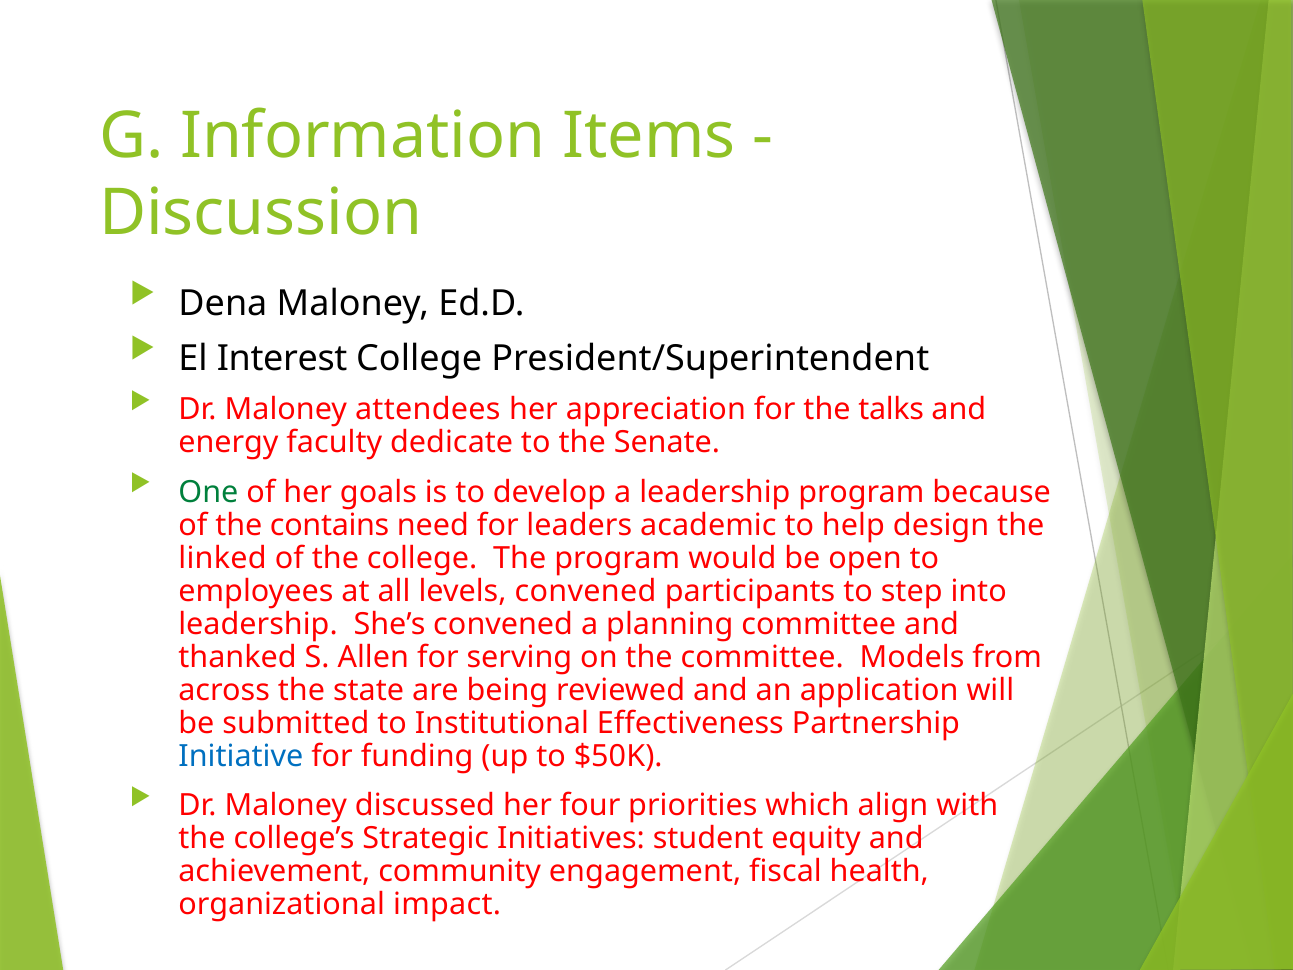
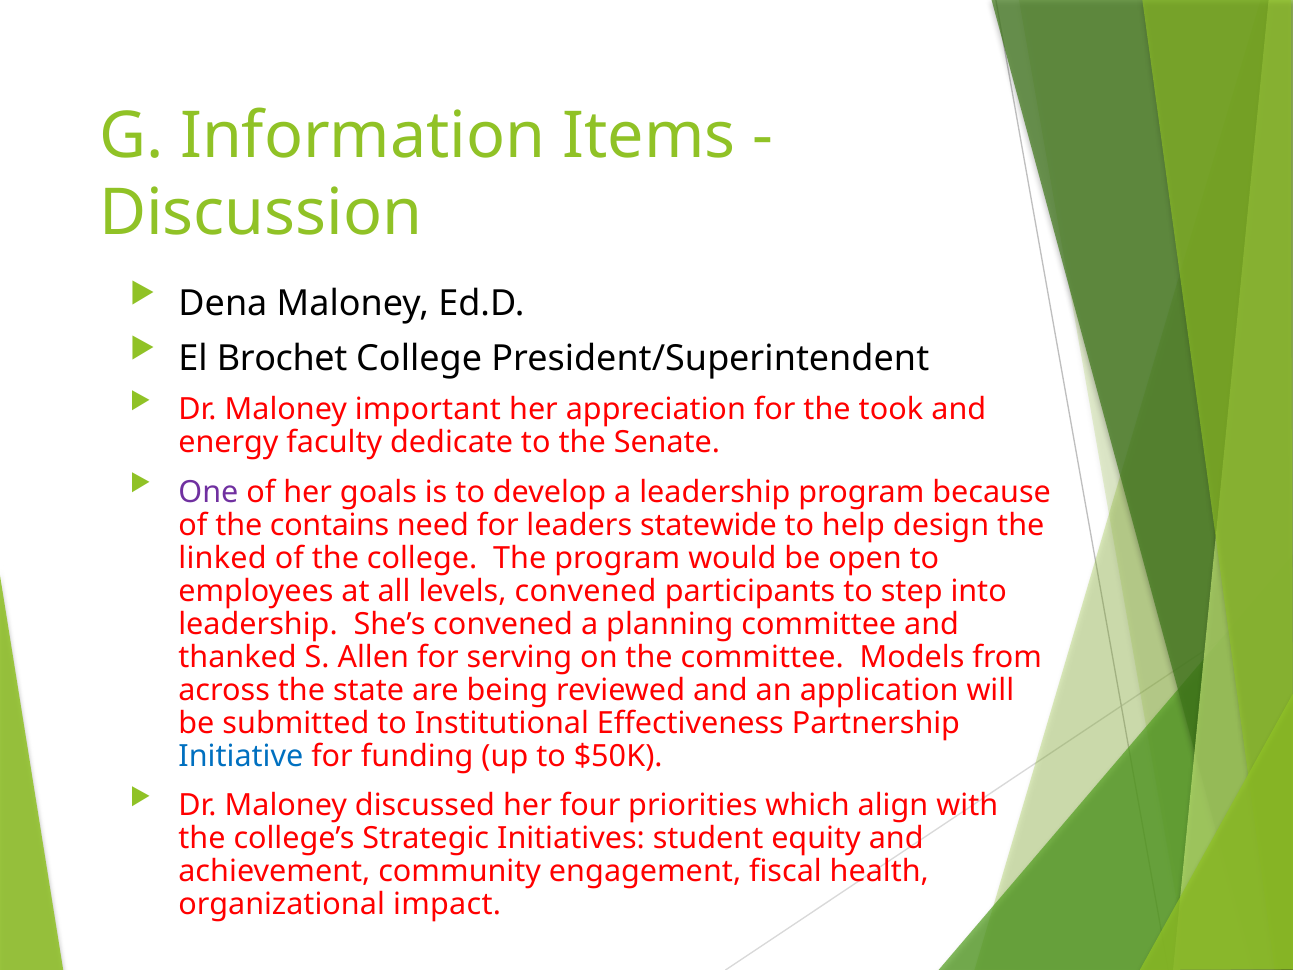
Interest: Interest -> Brochet
attendees: attendees -> important
talks: talks -> took
One colour: green -> purple
academic: academic -> statewide
